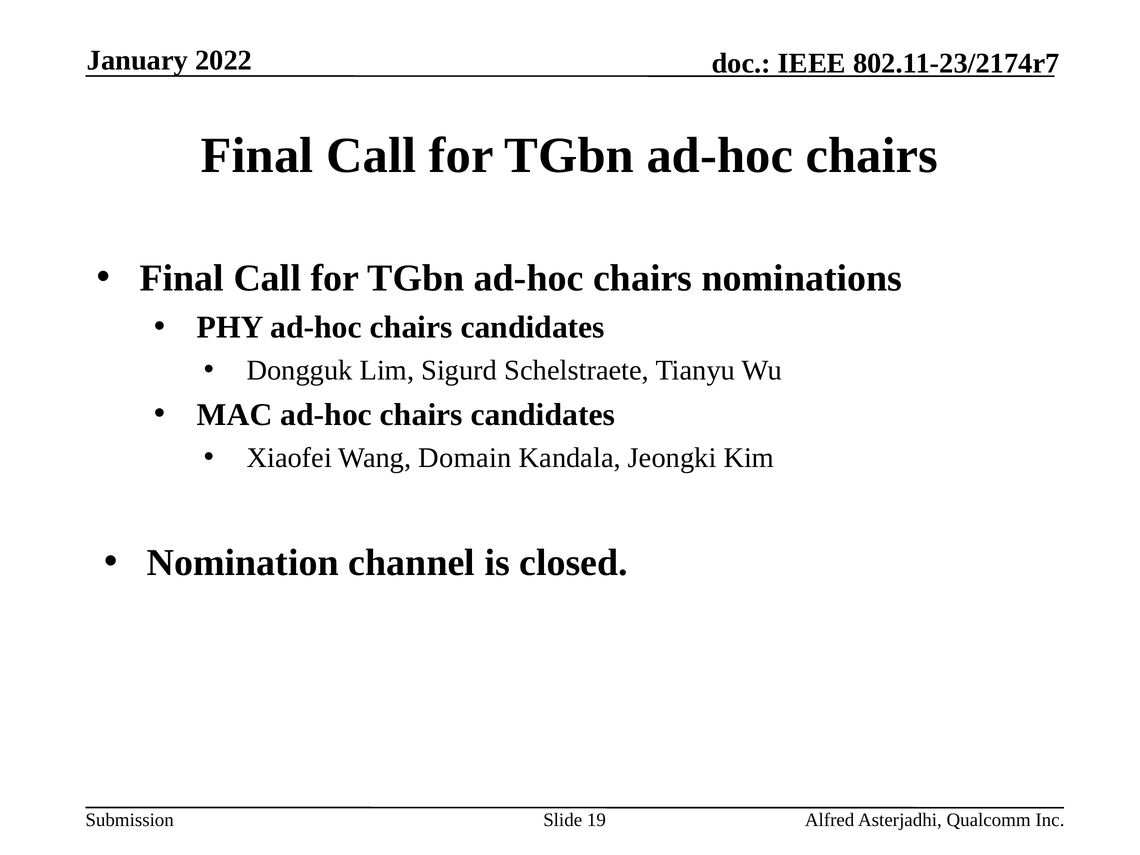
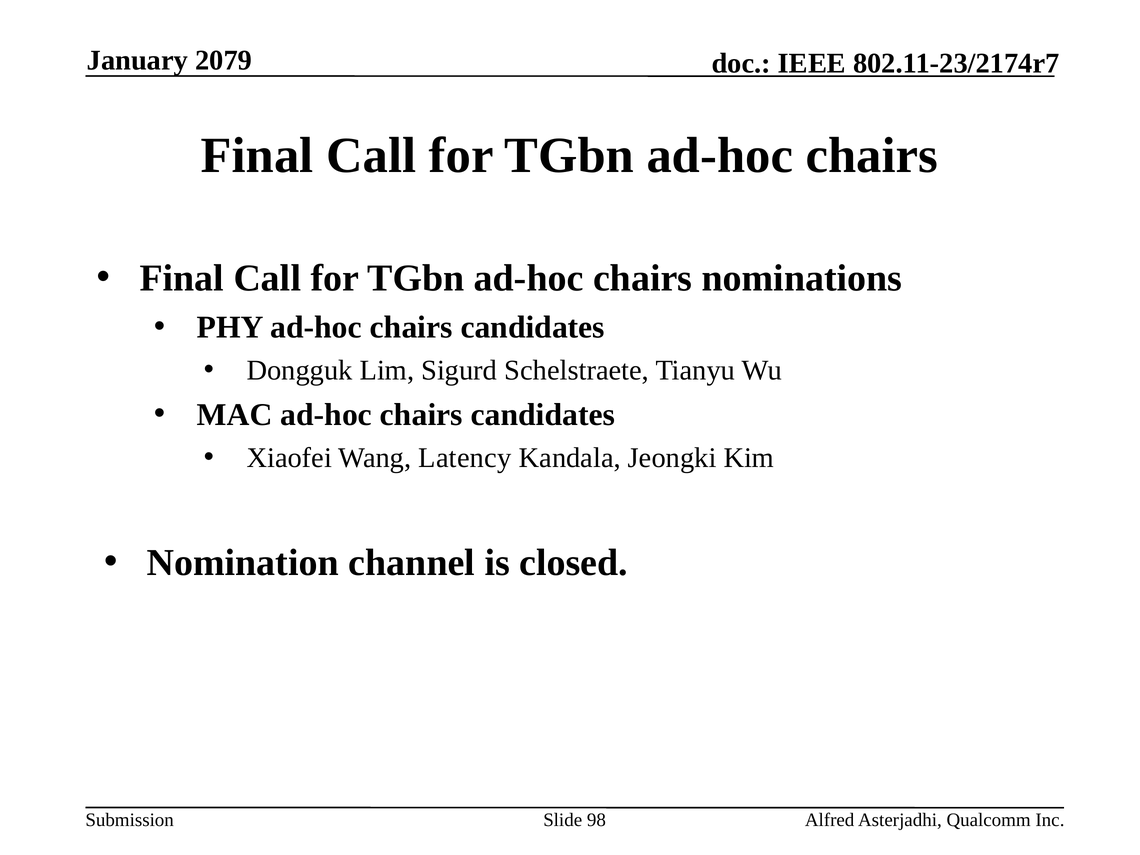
2022: 2022 -> 2079
Domain: Domain -> Latency
19: 19 -> 98
